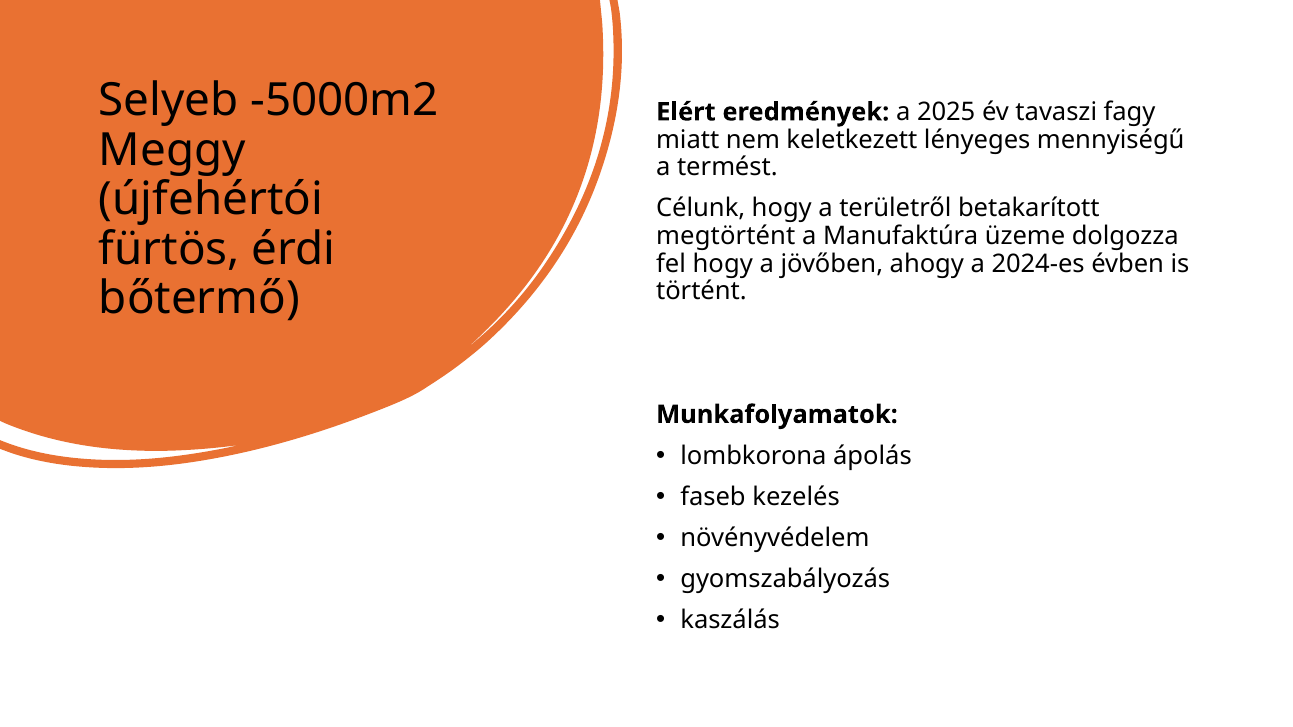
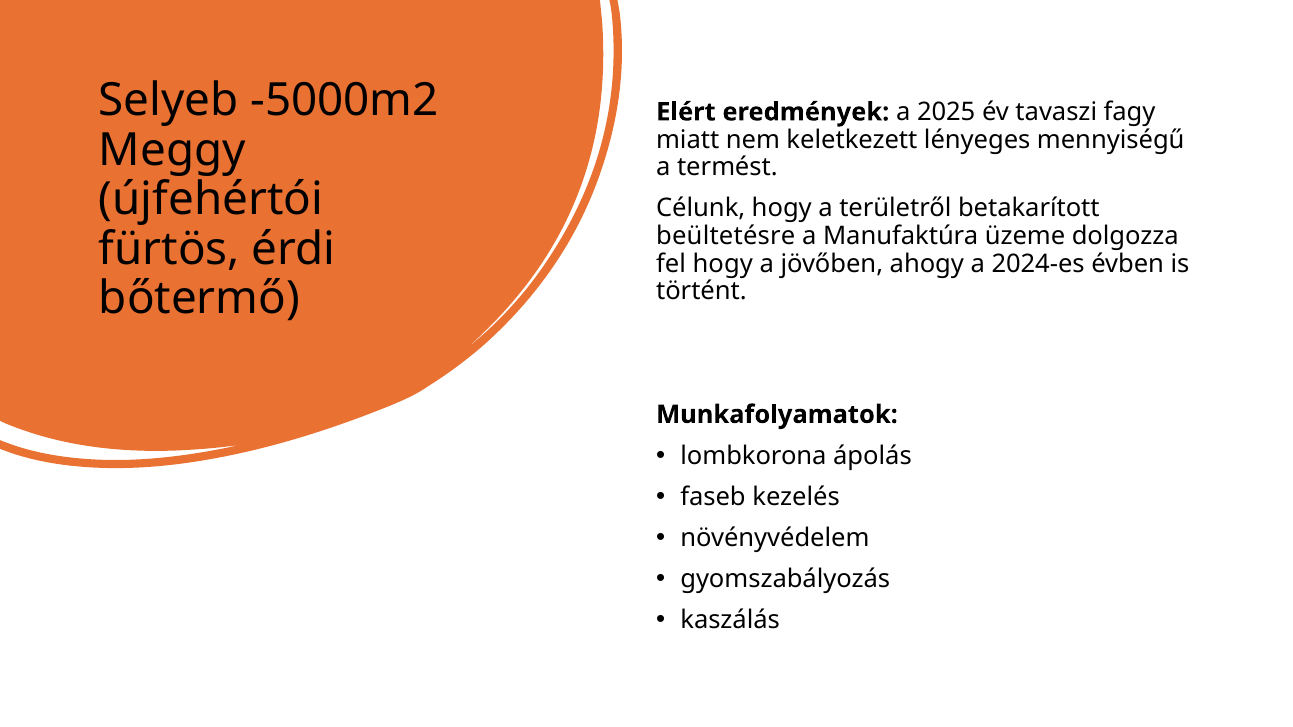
megtörtént: megtörtént -> beültetésre
